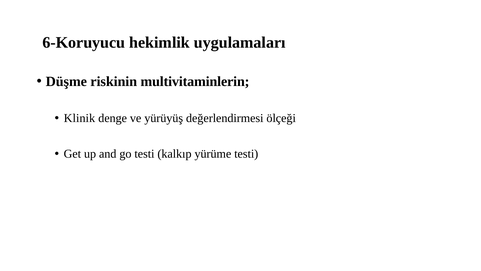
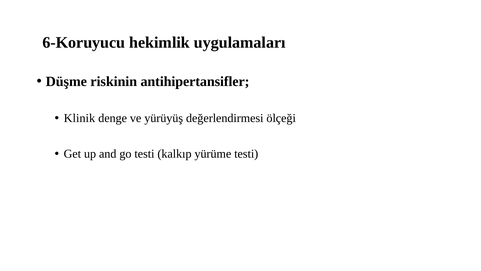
multivitaminlerin: multivitaminlerin -> antihipertansifler
